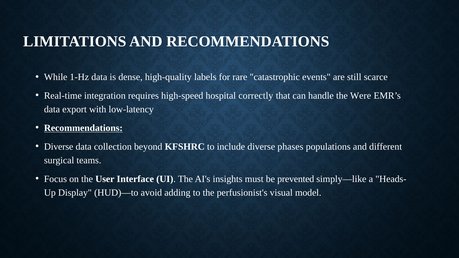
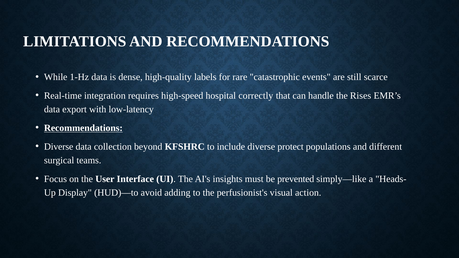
Were: Were -> Rises
phases: phases -> protect
model: model -> action
